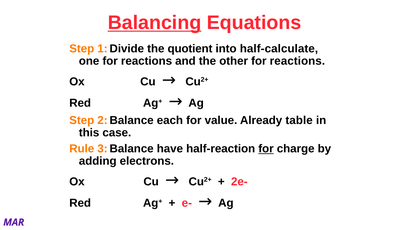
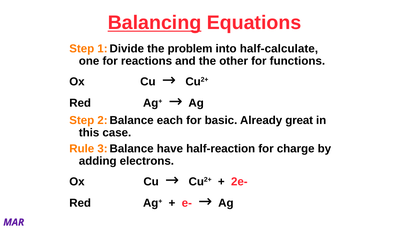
quotient: quotient -> problem
other for reactions: reactions -> functions
value: value -> basic
table: table -> great
for at (266, 149) underline: present -> none
